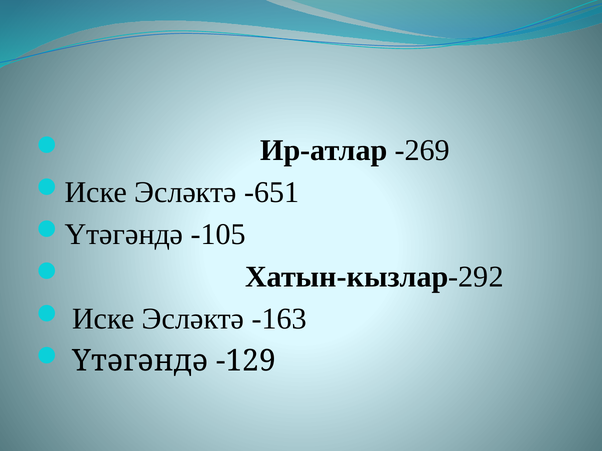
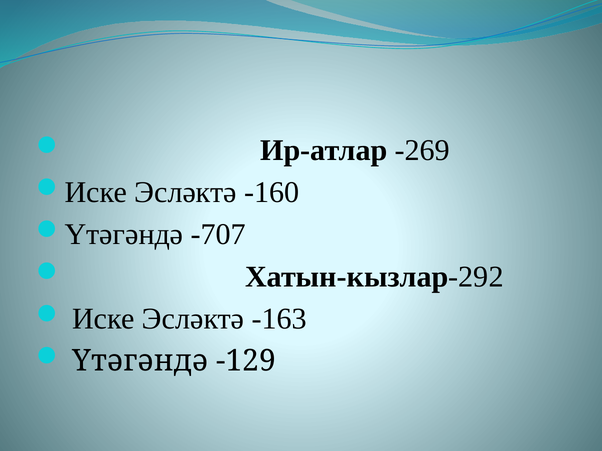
-651: -651 -> -160
-105: -105 -> -707
